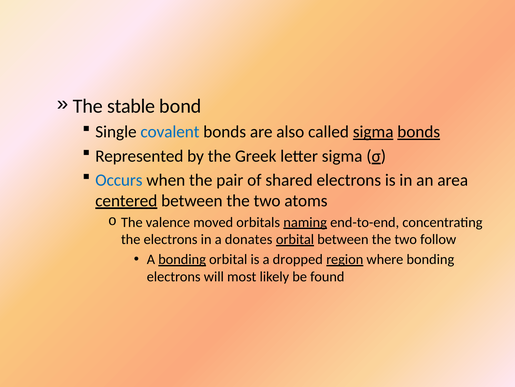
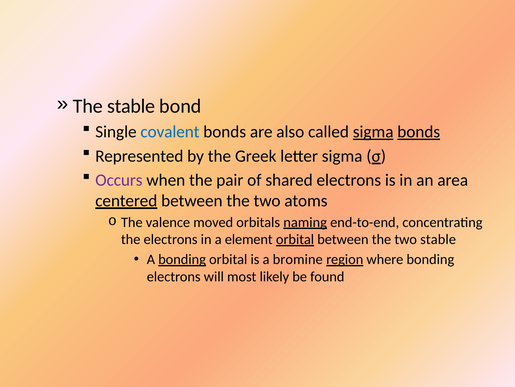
Occurs colour: blue -> purple
donates: donates -> element
two follow: follow -> stable
dropped: dropped -> bromine
